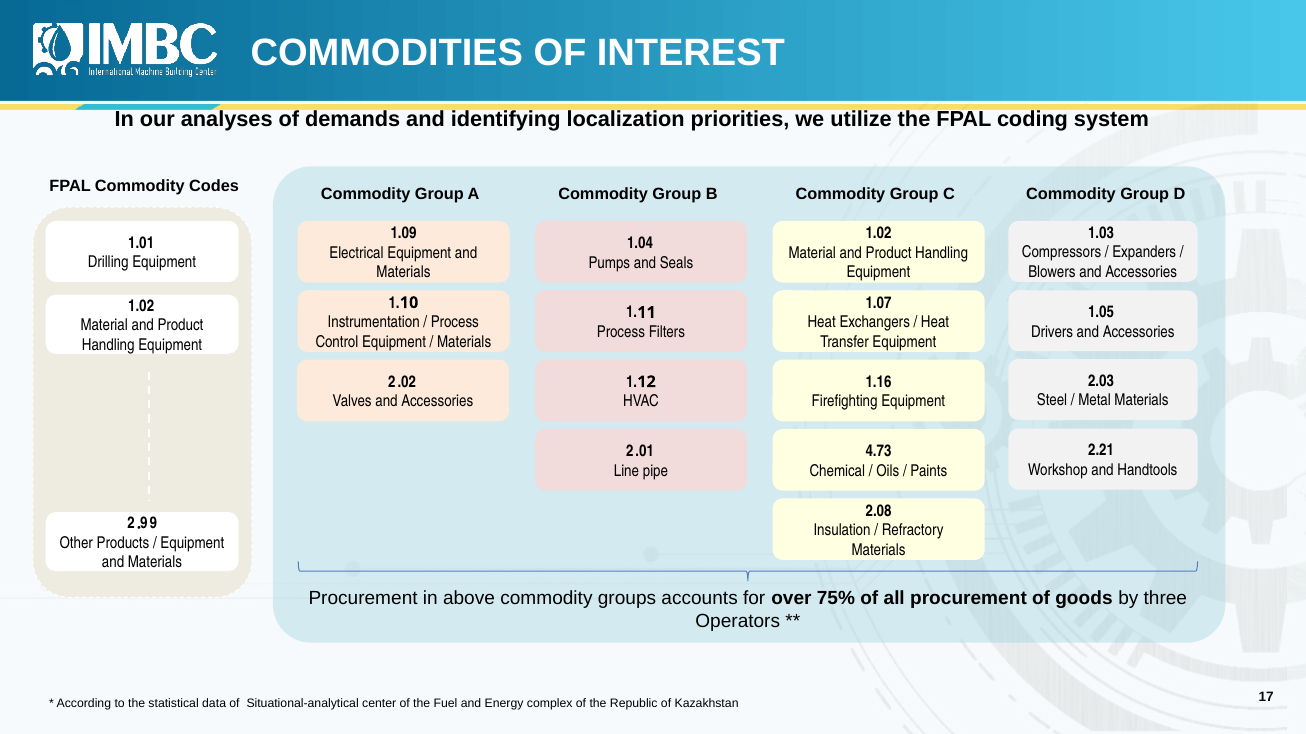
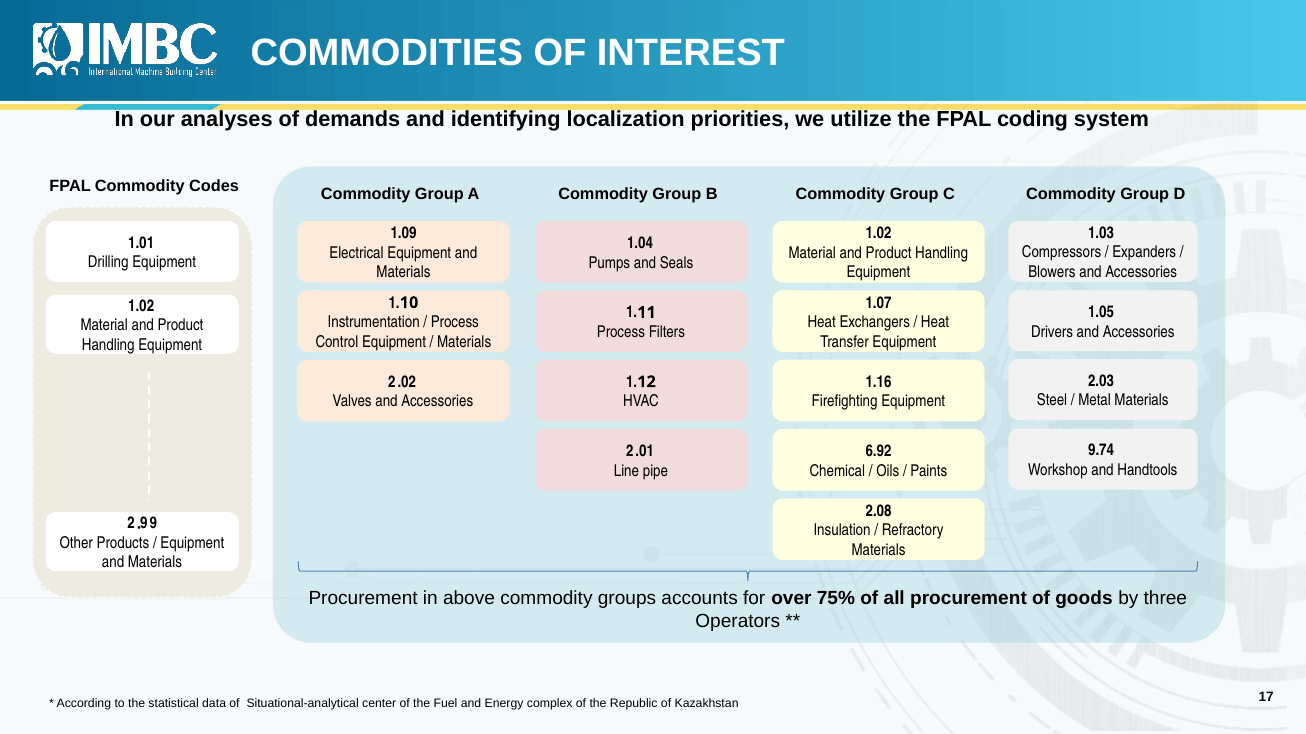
2.21: 2.21 -> 9.74
4.73: 4.73 -> 6.92
